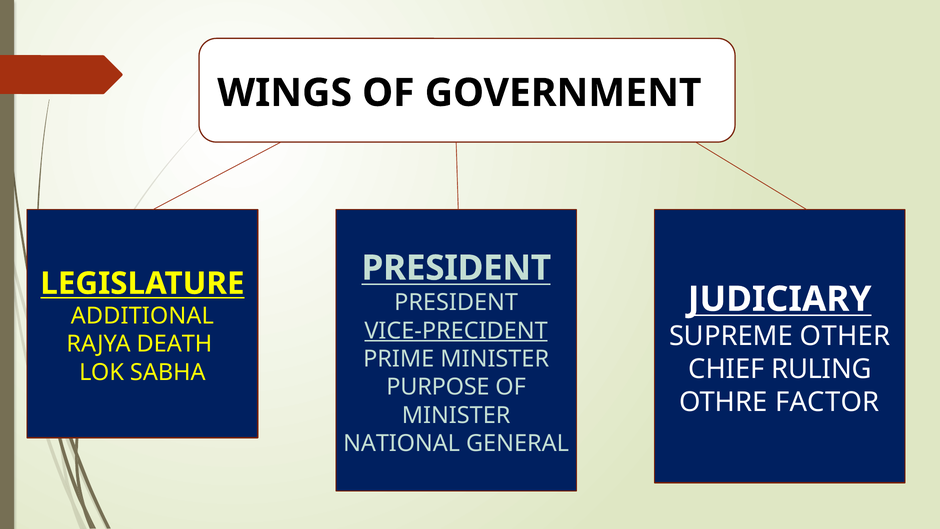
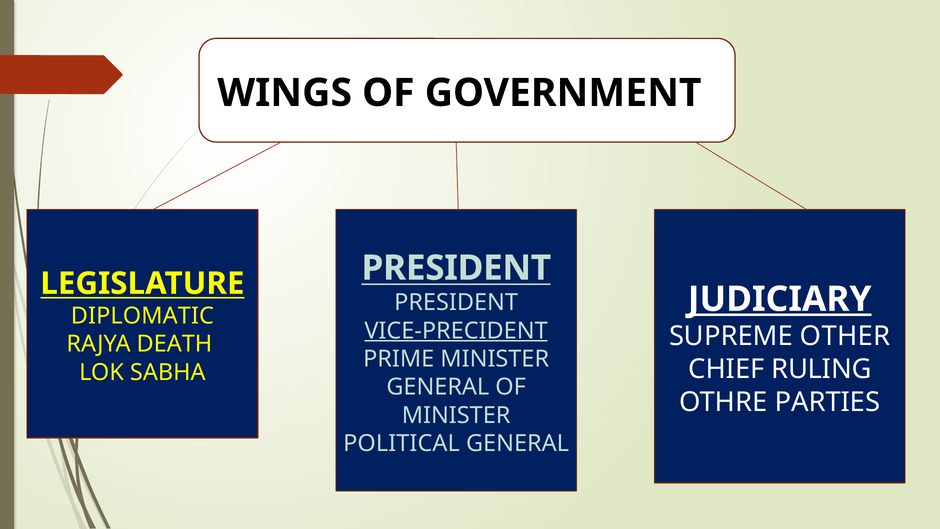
JUDICIARY underline: none -> present
ADDITIONAL: ADDITIONAL -> DIPLOMATIC
PURPOSE at (438, 387): PURPOSE -> GENERAL
FACTOR: FACTOR -> PARTIES
NATIONAL: NATIONAL -> POLITICAL
